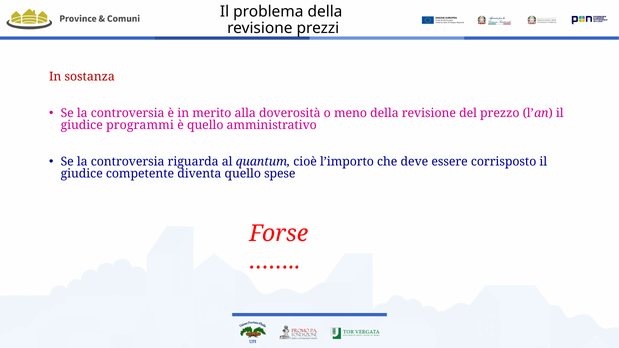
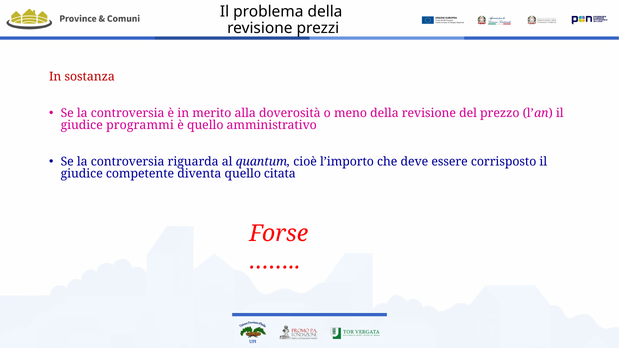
spese: spese -> citata
